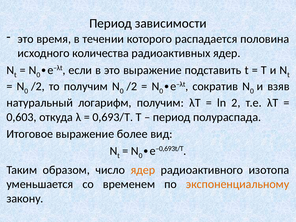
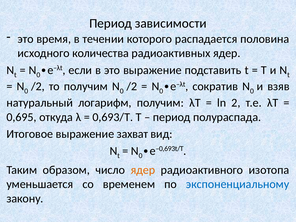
0,603: 0,603 -> 0,695
более: более -> захват
экспоненциальному colour: orange -> blue
